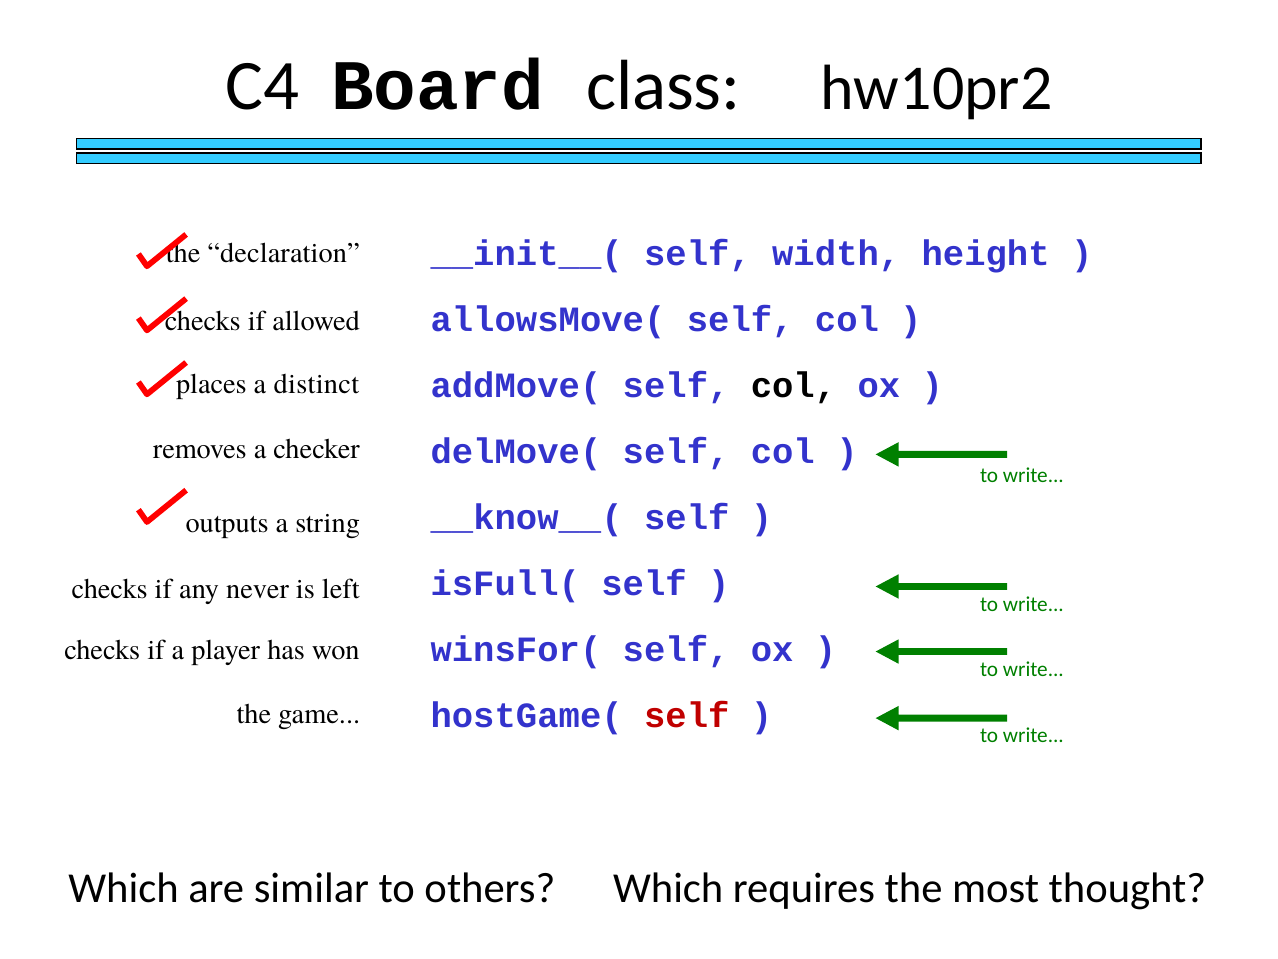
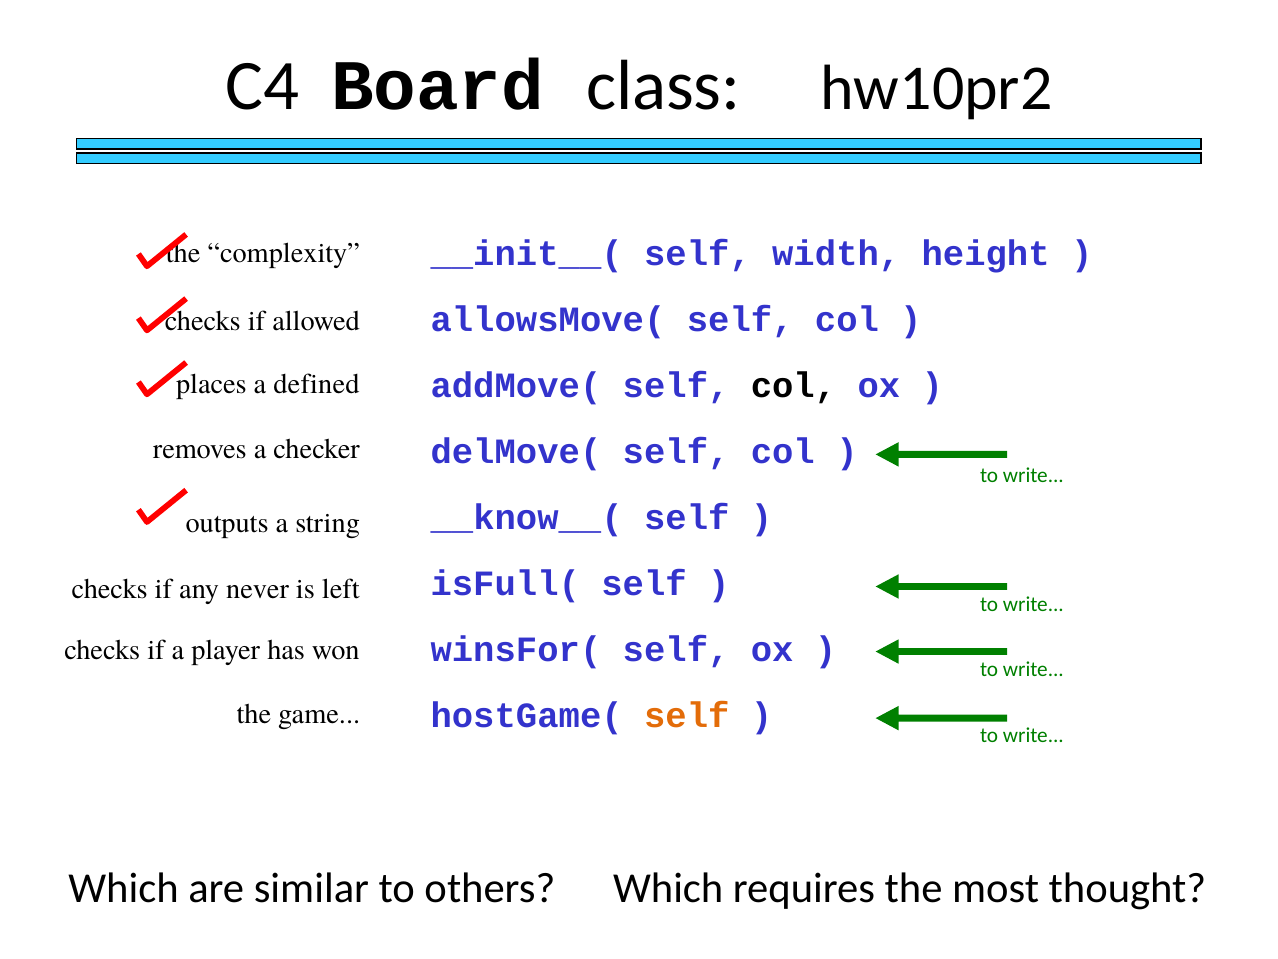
declaration: declaration -> complexity
distinct: distinct -> defined
self at (687, 716) colour: red -> orange
